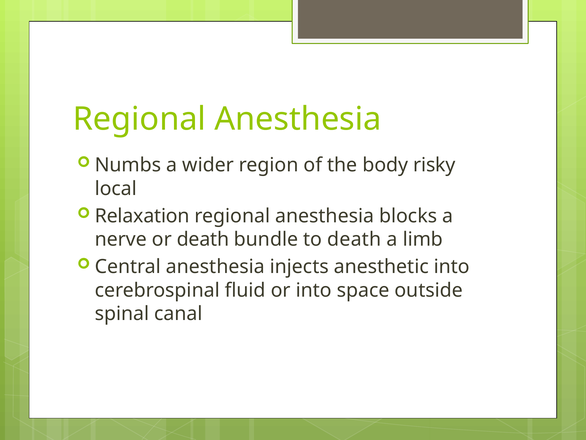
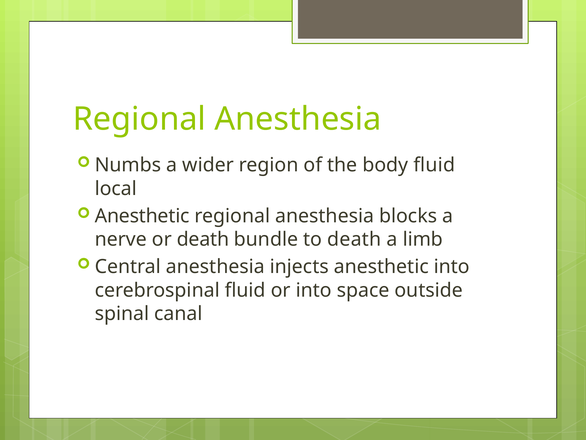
body risky: risky -> fluid
Relaxation at (142, 216): Relaxation -> Anesthetic
